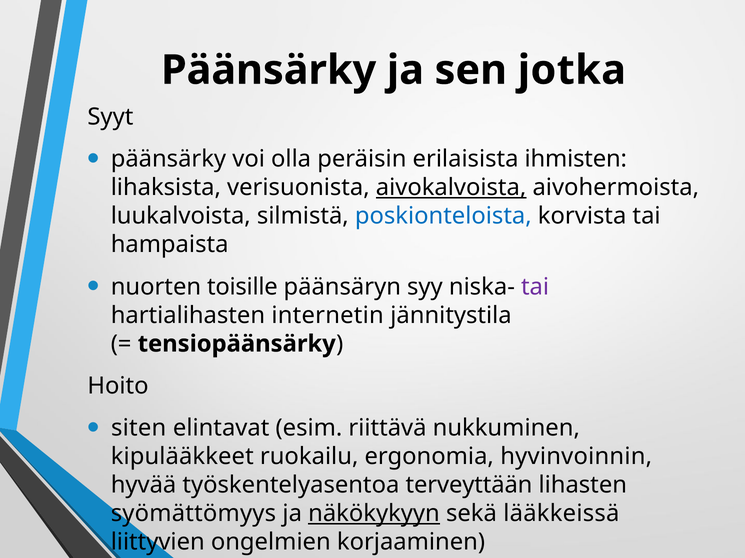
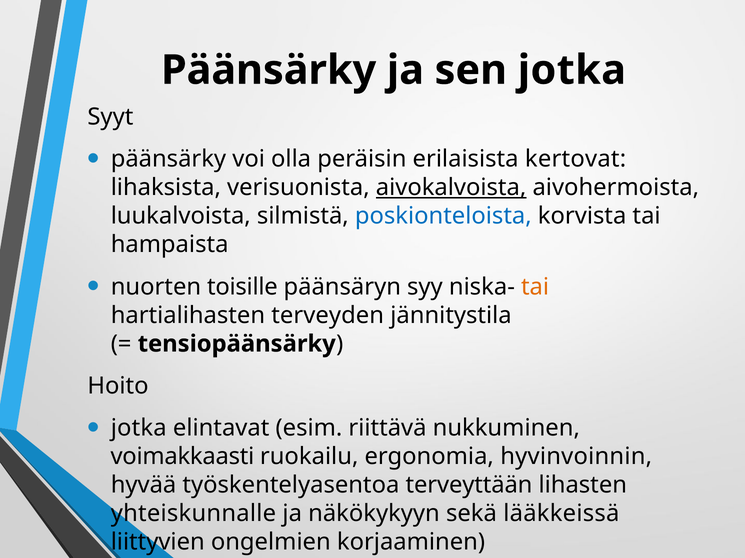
ihmisten: ihmisten -> kertovat
tai at (535, 287) colour: purple -> orange
internetin: internetin -> terveyden
siten at (139, 429): siten -> jotka
kipulääkkeet: kipulääkkeet -> voimakkaasti
syömättömyys: syömättömyys -> yhteiskunnalle
näkökykyyn underline: present -> none
